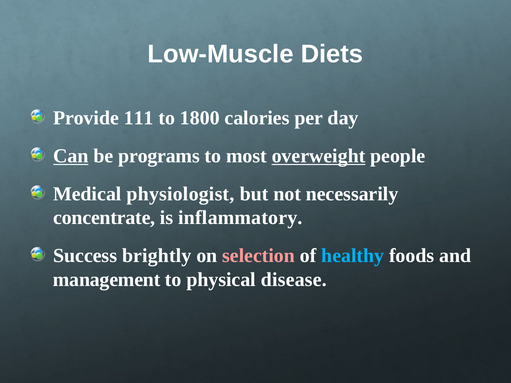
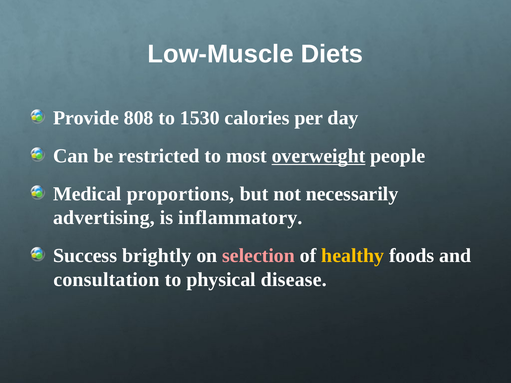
111: 111 -> 808
1800: 1800 -> 1530
Can underline: present -> none
programs: programs -> restricted
physiologist: physiologist -> proportions
concentrate: concentrate -> advertising
healthy colour: light blue -> yellow
management: management -> consultation
